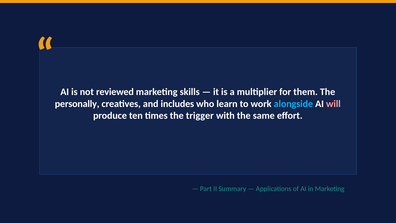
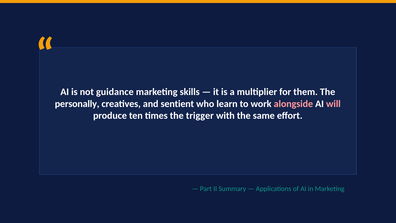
reviewed: reviewed -> guidance
includes: includes -> sentient
alongside colour: light blue -> pink
